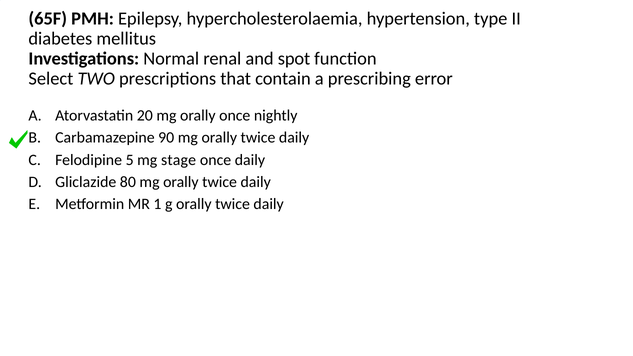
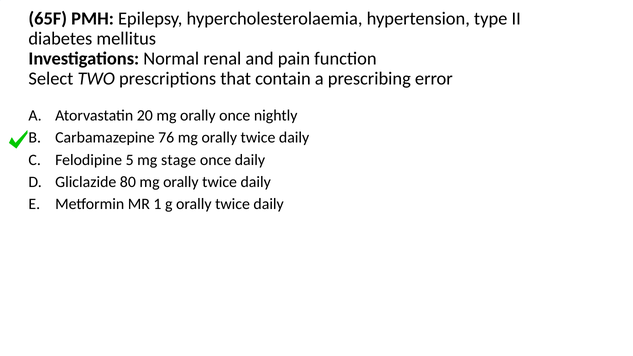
spot: spot -> pain
90: 90 -> 76
